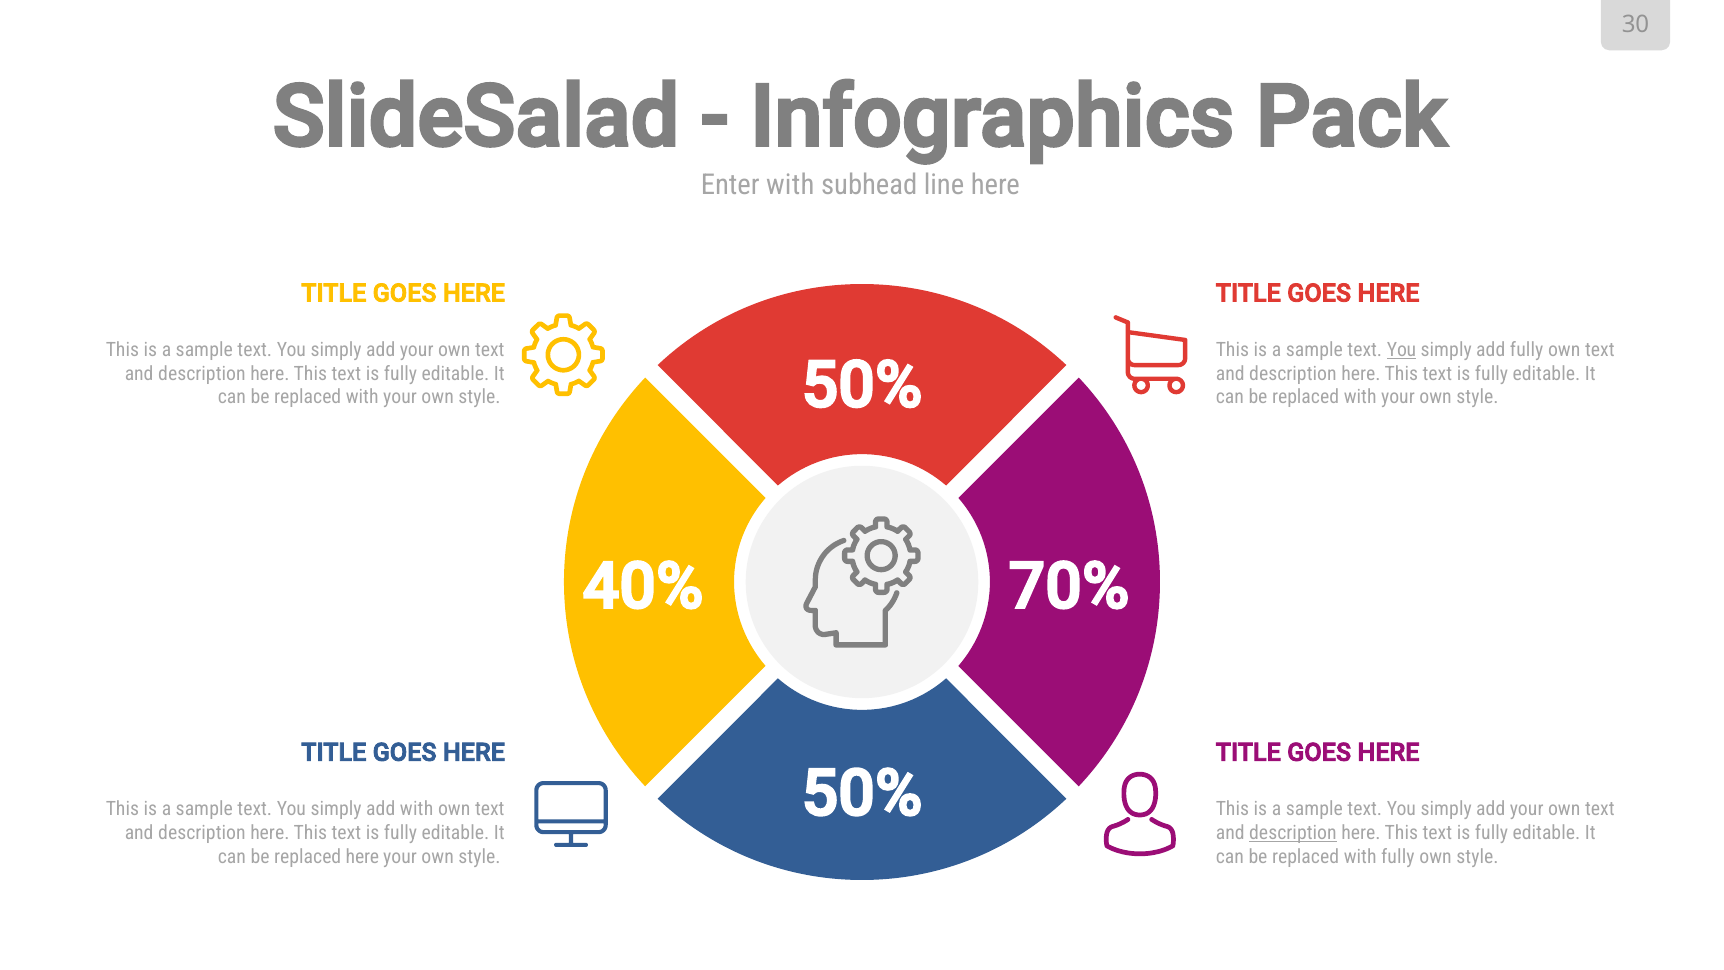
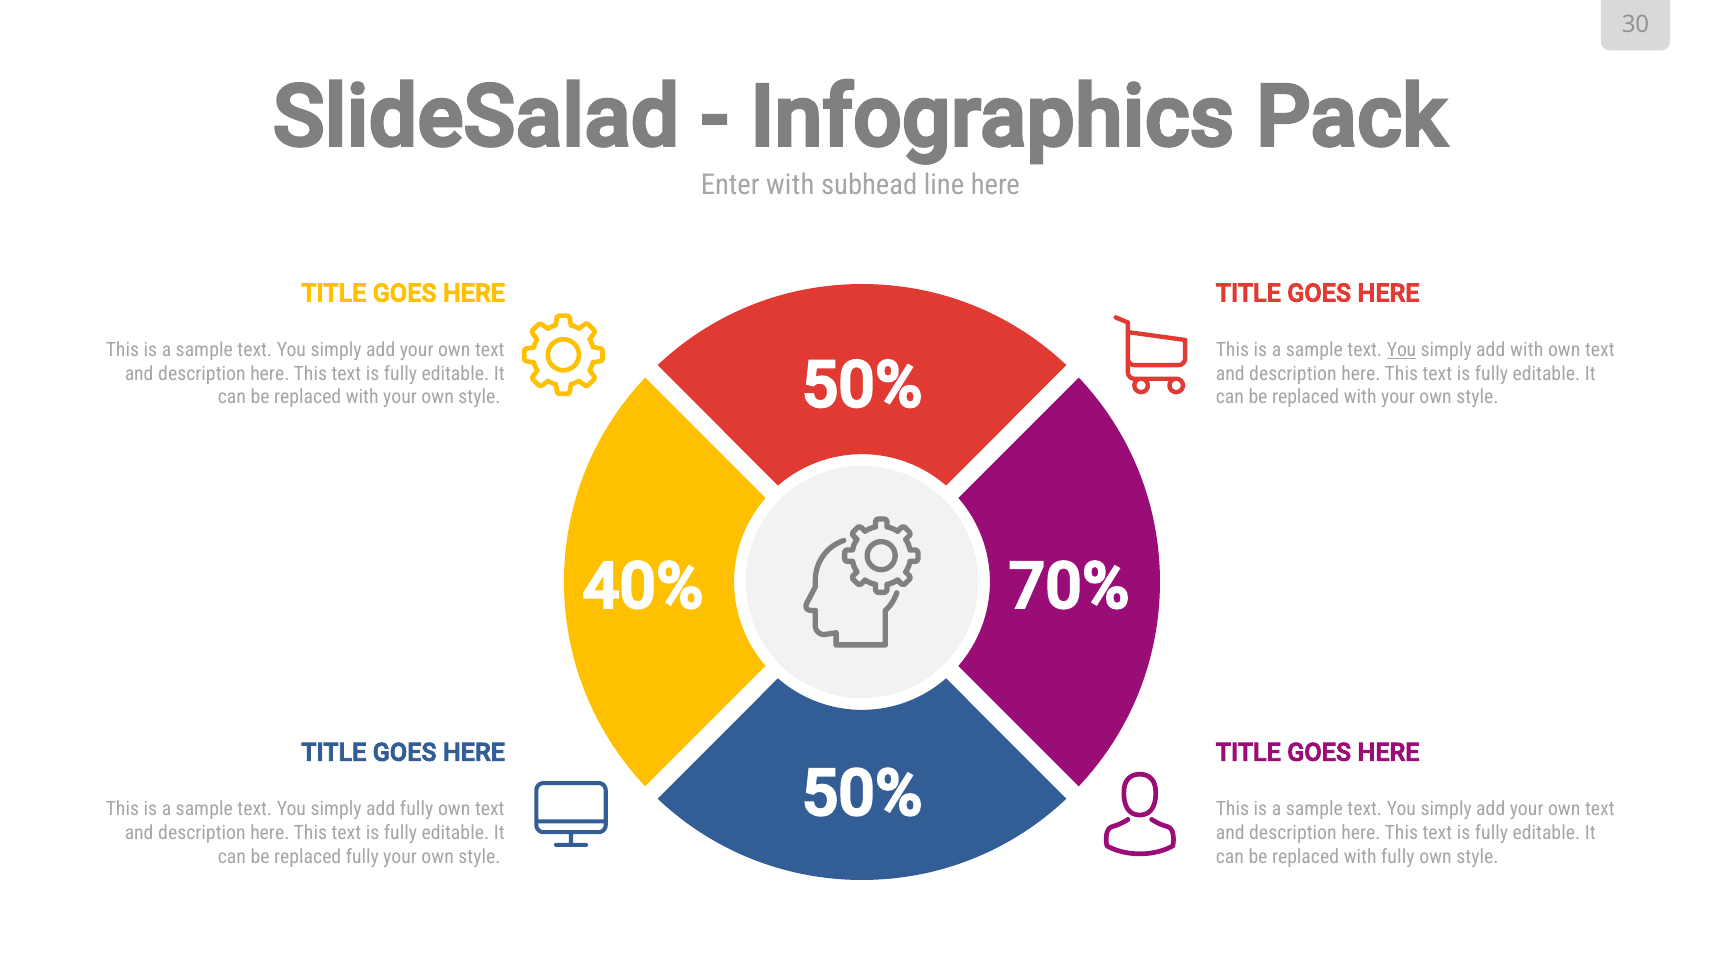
add fully: fully -> with
add with: with -> fully
description at (1293, 833) underline: present -> none
replaced here: here -> fully
